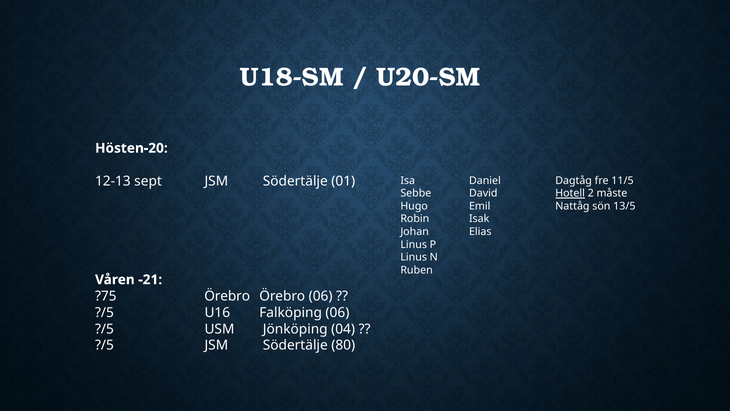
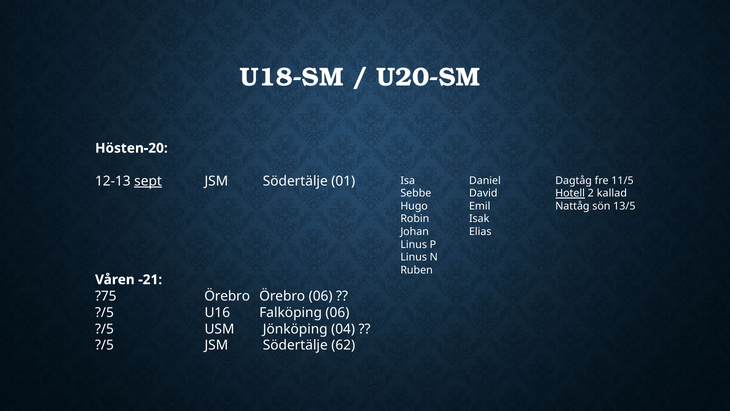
sept underline: none -> present
måste: måste -> kallad
80: 80 -> 62
